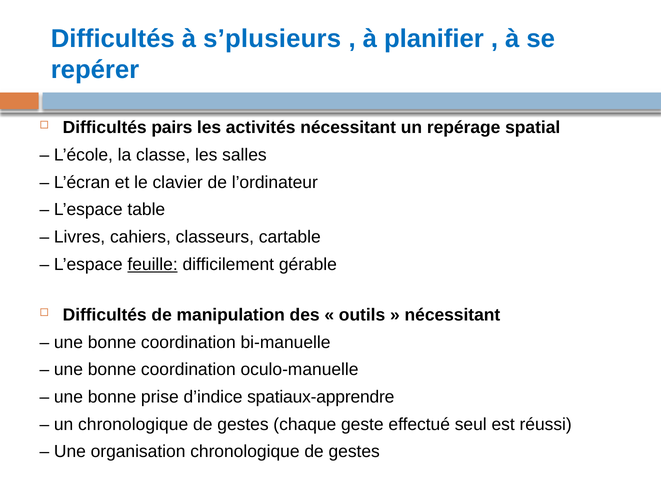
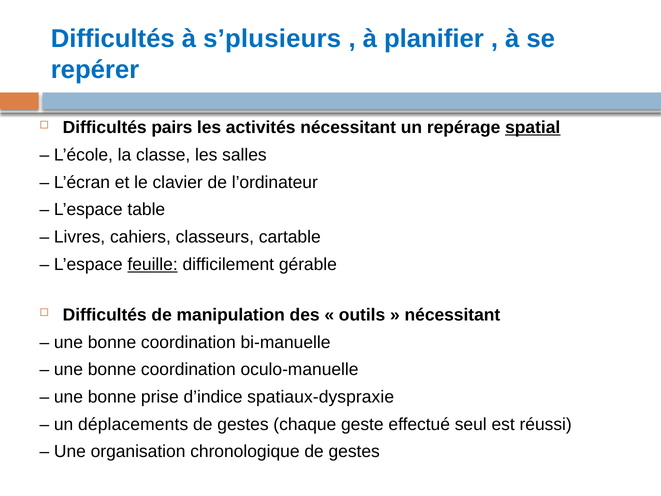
spatial underline: none -> present
spatiaux-apprendre: spatiaux-apprendre -> spatiaux-dyspraxie
un chronologique: chronologique -> déplacements
